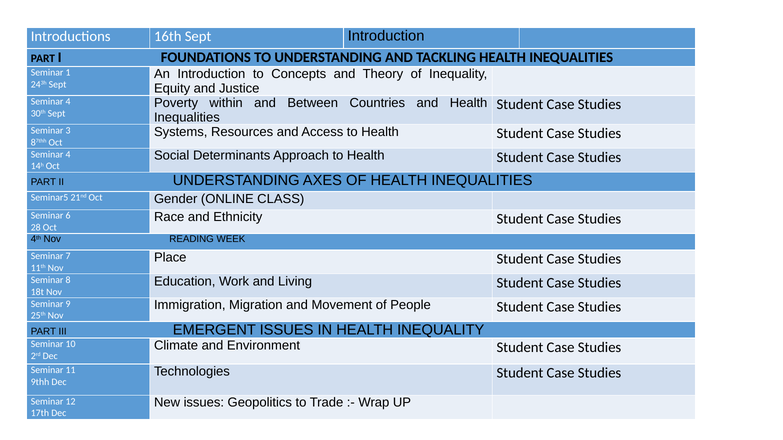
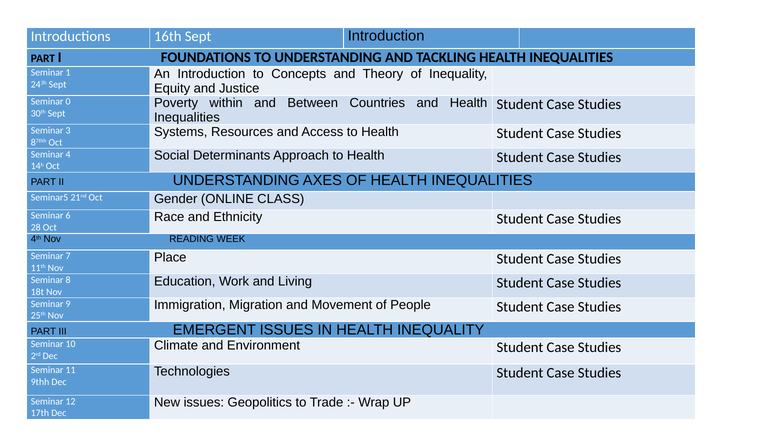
4 at (68, 102): 4 -> 0
